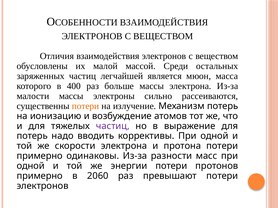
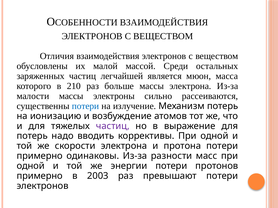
400: 400 -> 210
потери at (86, 106) colour: orange -> blue
2060: 2060 -> 2003
